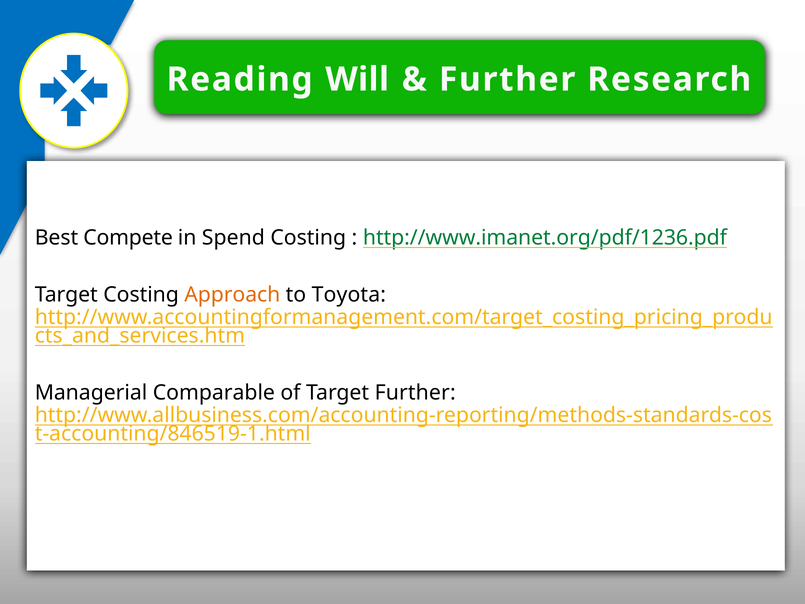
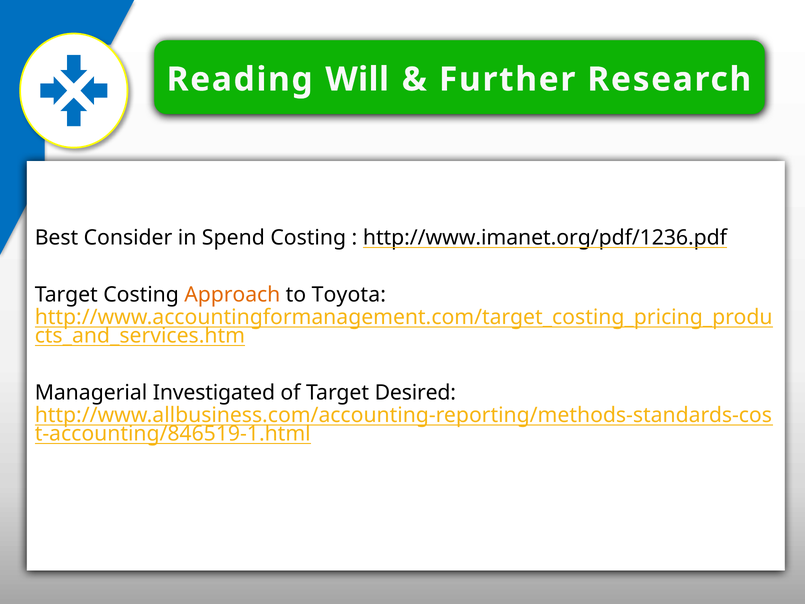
Compete: Compete -> Consider
http://www.imanet.org/pdf/1236.pdf colour: green -> black
Comparable: Comparable -> Investigated
Target Further: Further -> Desired
